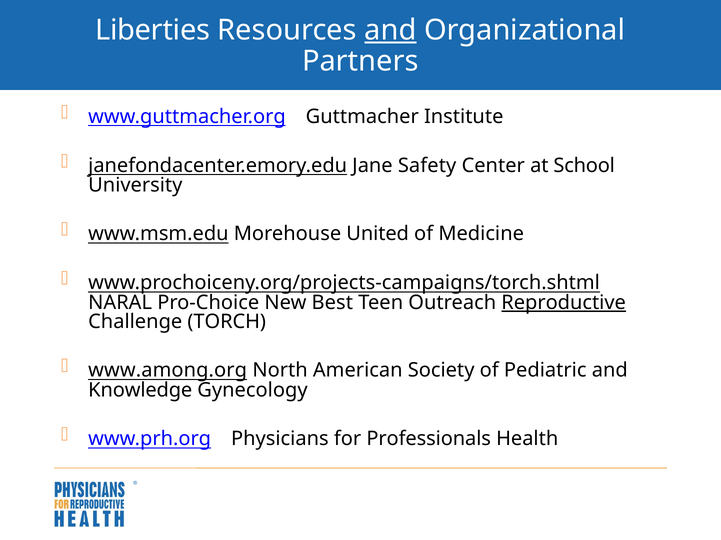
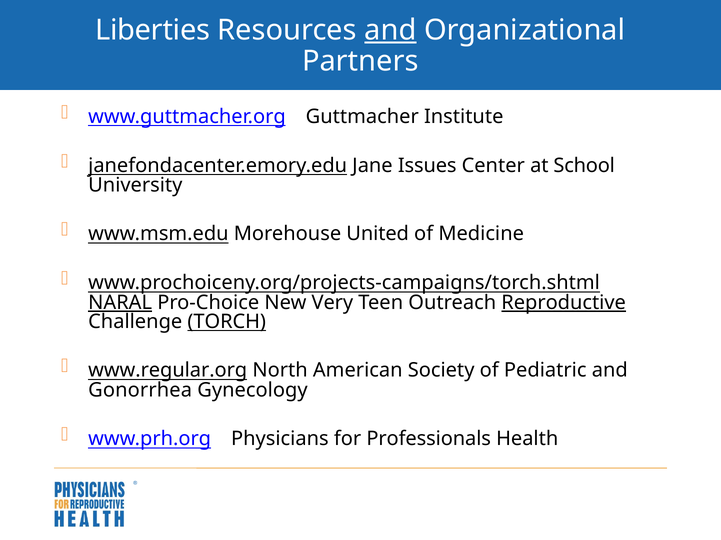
Safety: Safety -> Issues
NARAL underline: none -> present
Best: Best -> Very
TORCH underline: none -> present
www.among.org: www.among.org -> www.regular.org
Knowledge: Knowledge -> Gonorrhea
